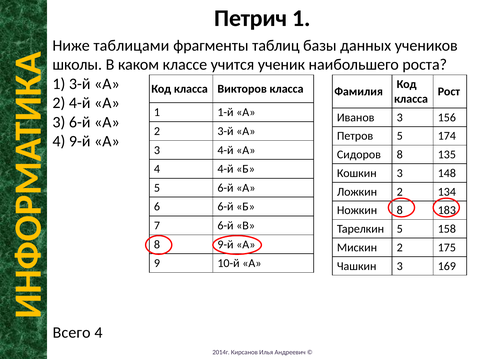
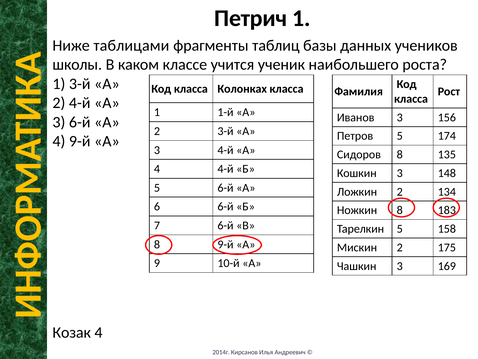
Викторов: Викторов -> Колонках
Всего: Всего -> Козак
